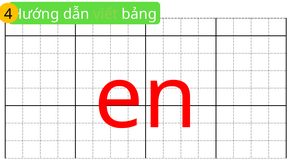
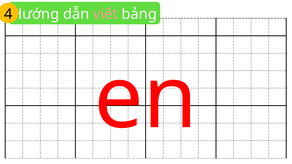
viết colour: light green -> pink
